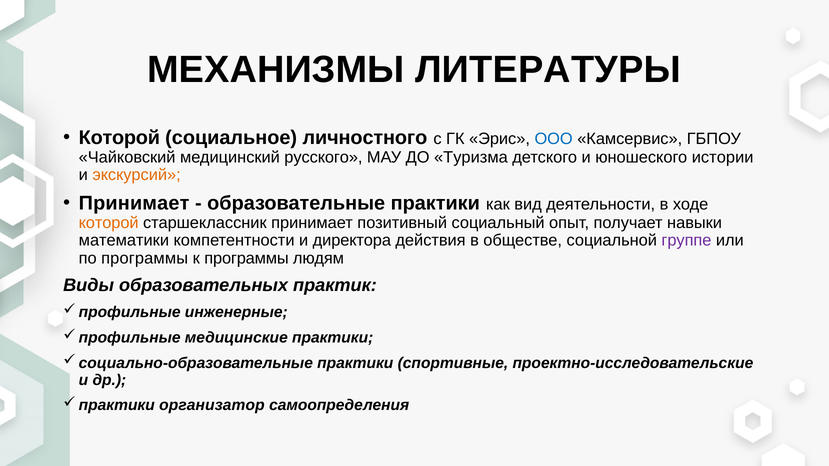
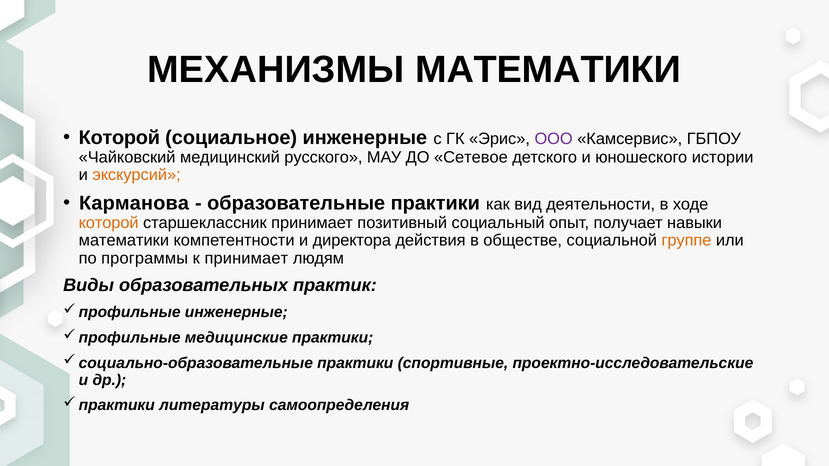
МЕХАНИЗМЫ ЛИТЕРАТУРЫ: ЛИТЕРАТУРЫ -> МАТЕМАТИКИ
социальное личностного: личностного -> инженерные
ООО colour: blue -> purple
Туризма: Туризма -> Сетевое
Принимает at (134, 203): Принимает -> Карманова
группе colour: purple -> orange
к программы: программы -> принимает
организатор: организатор -> литературы
